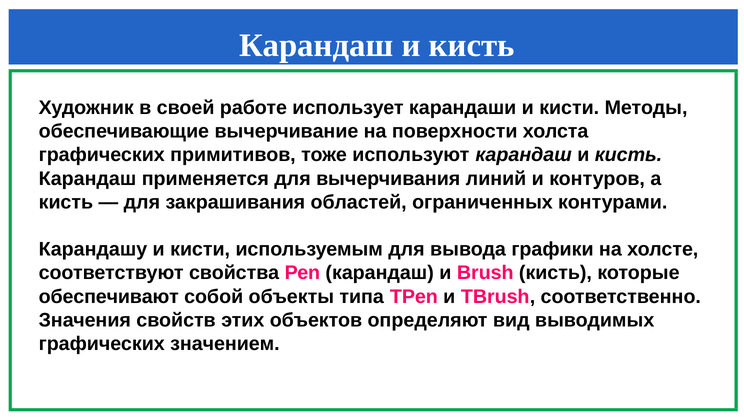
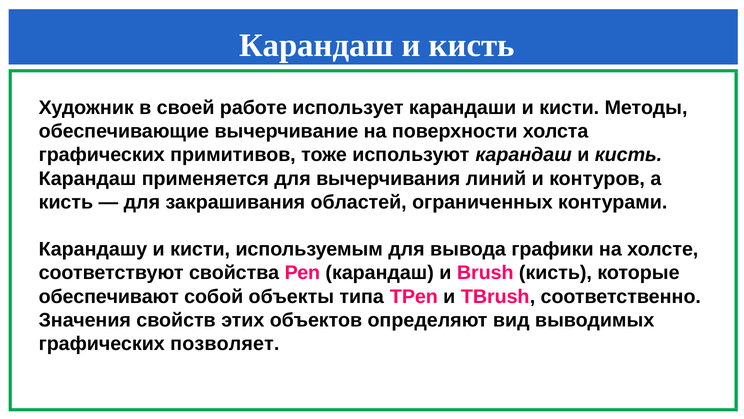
значением: значением -> позволяет
